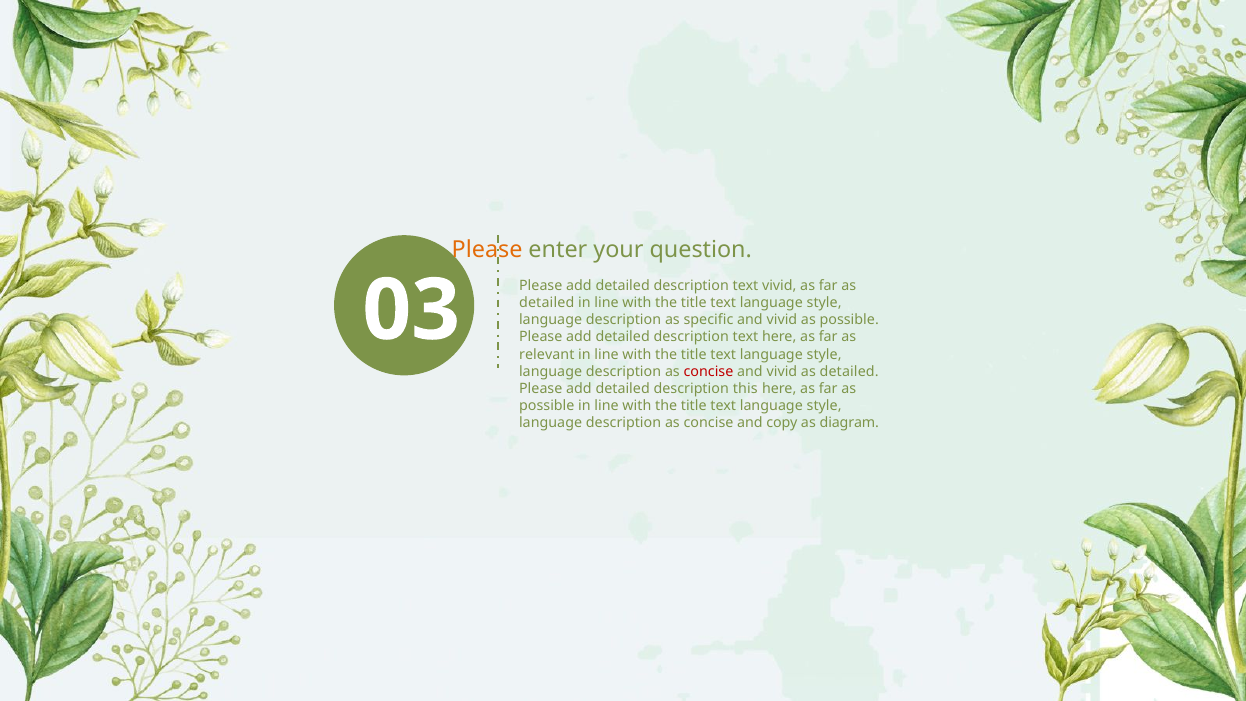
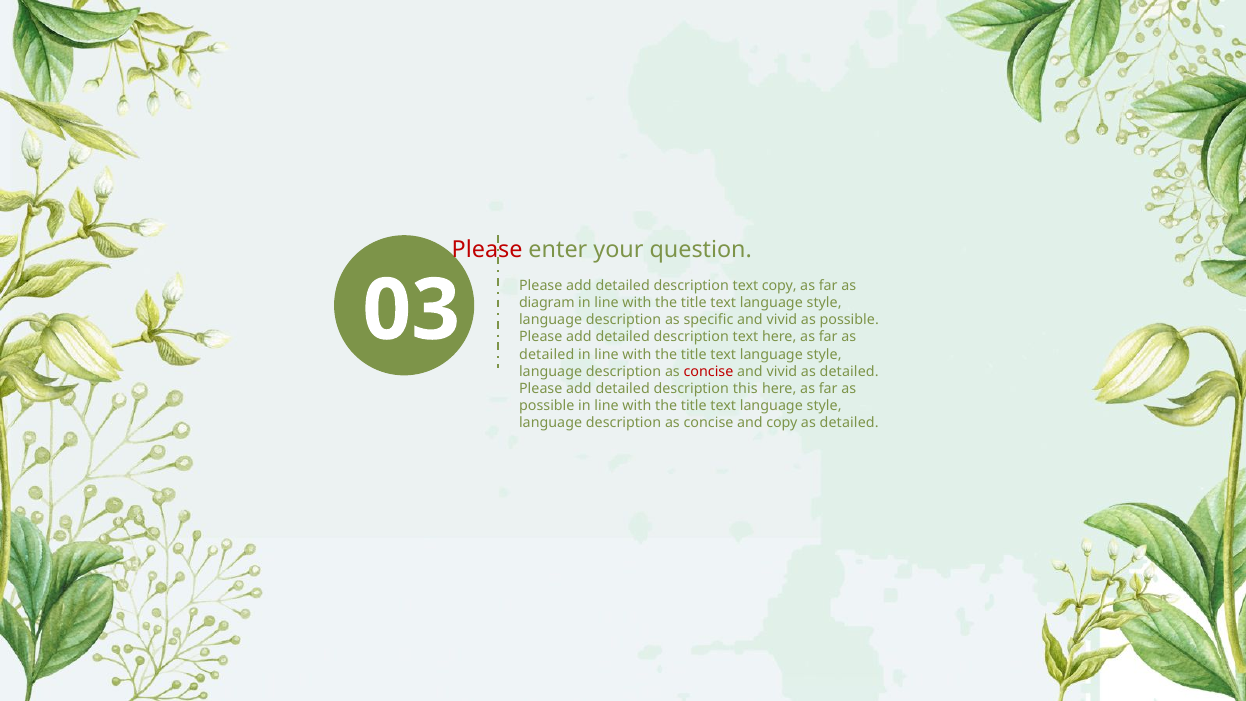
Please at (487, 250) colour: orange -> red
text vivid: vivid -> copy
detailed at (547, 303): detailed -> diagram
relevant at (547, 354): relevant -> detailed
diagram at (849, 423): diagram -> detailed
